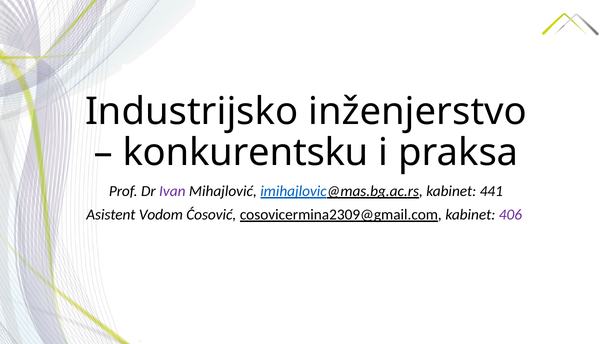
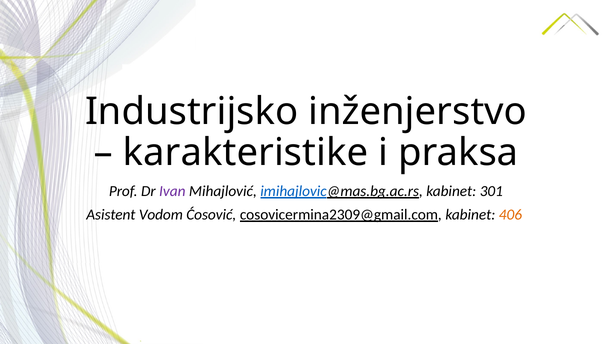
konkurentsku: konkurentsku -> karakteristike
441: 441 -> 301
406 colour: purple -> orange
